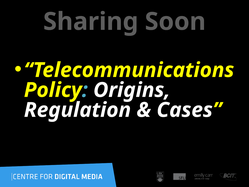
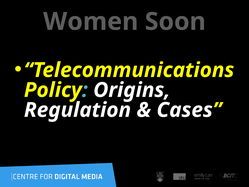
Sharing: Sharing -> Women
